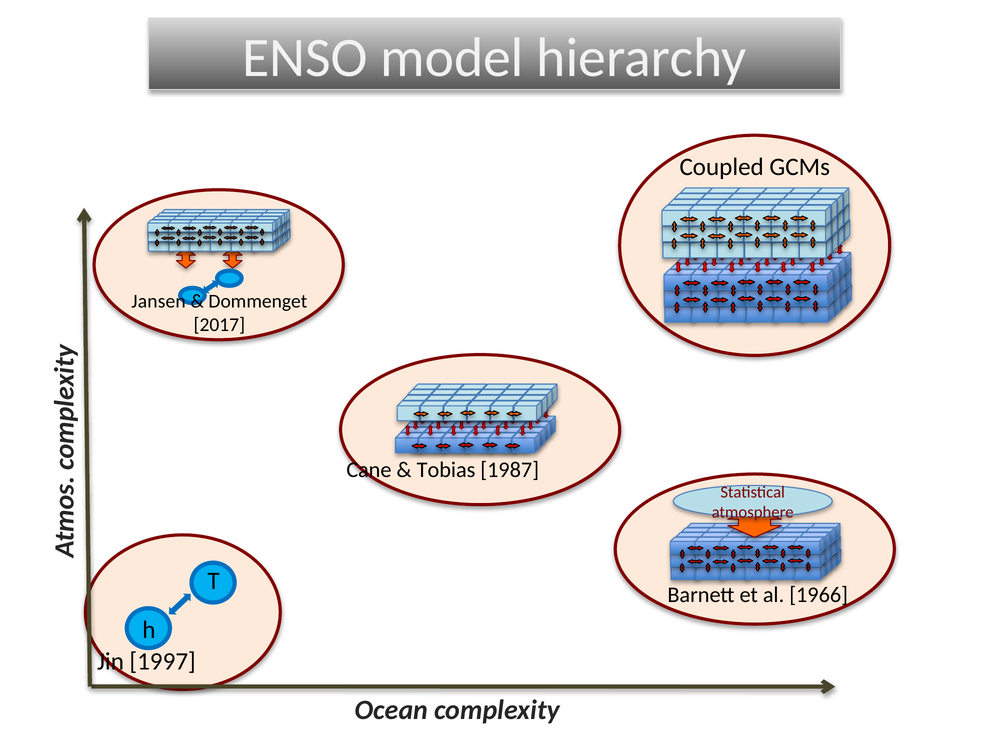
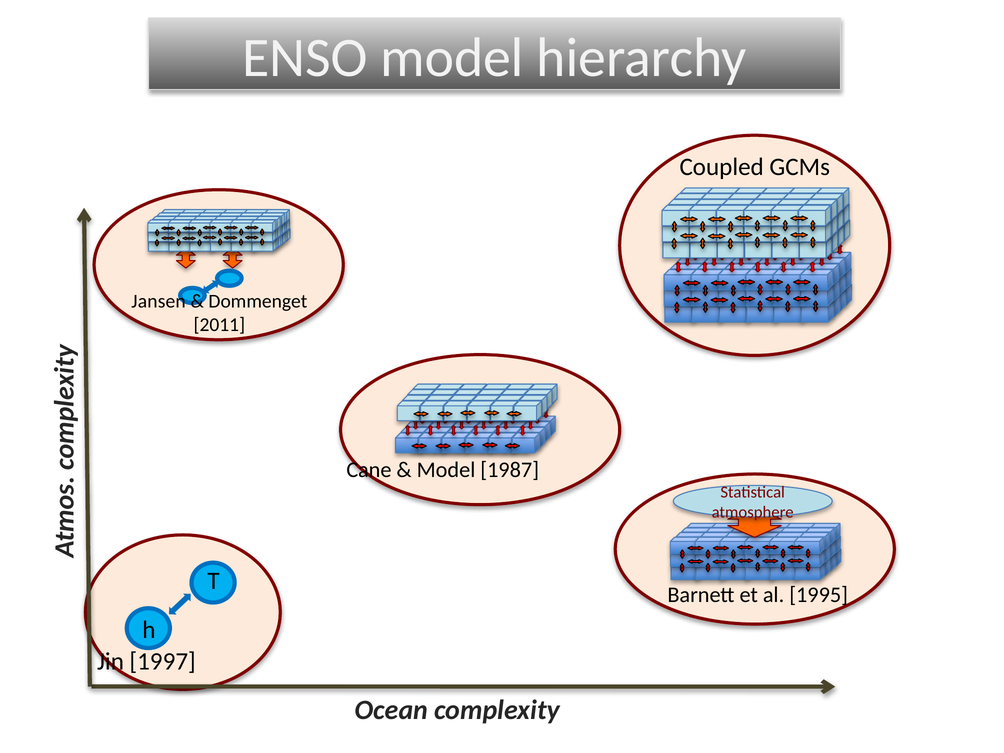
2017: 2017 -> 2011
Tobias at (446, 470): Tobias -> Model
1966: 1966 -> 1995
